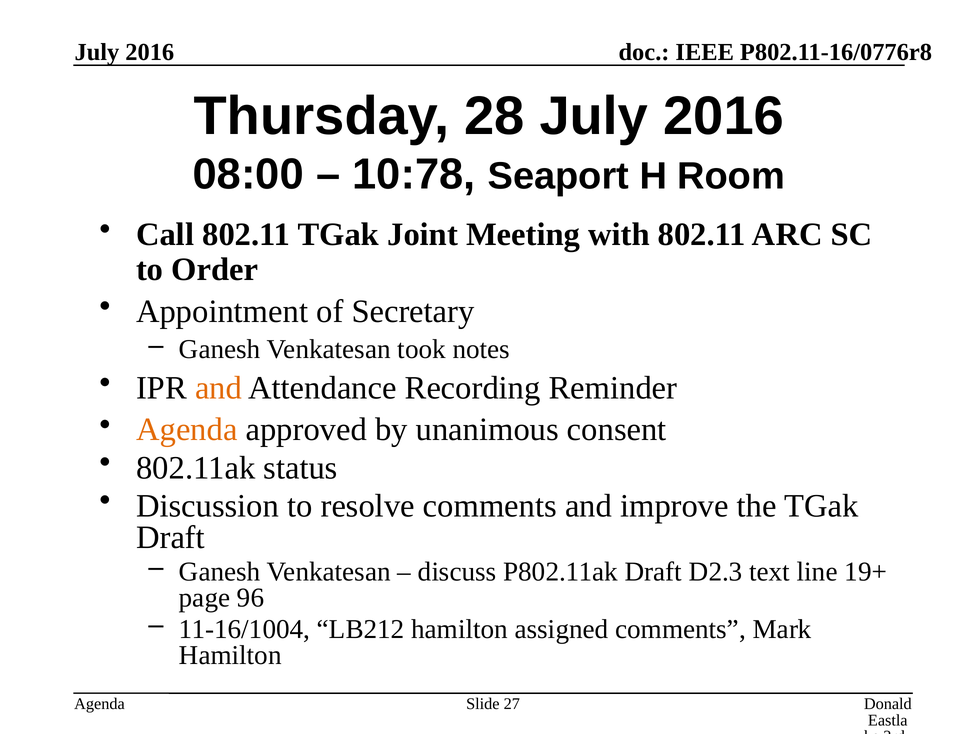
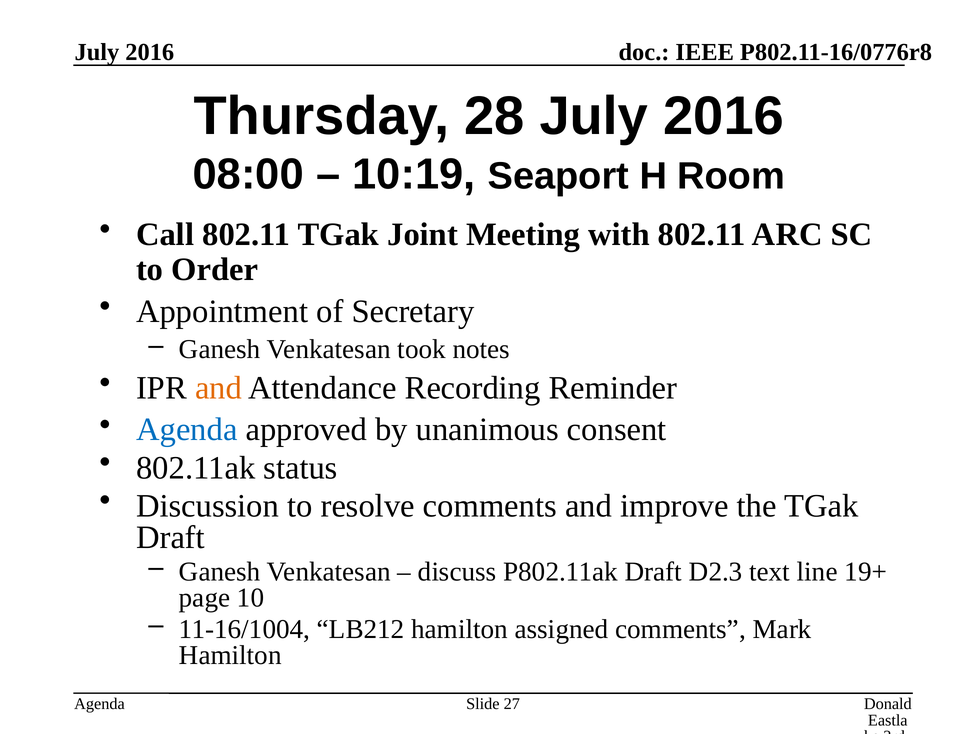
10:78: 10:78 -> 10:19
Agenda at (187, 429) colour: orange -> blue
96: 96 -> 10
